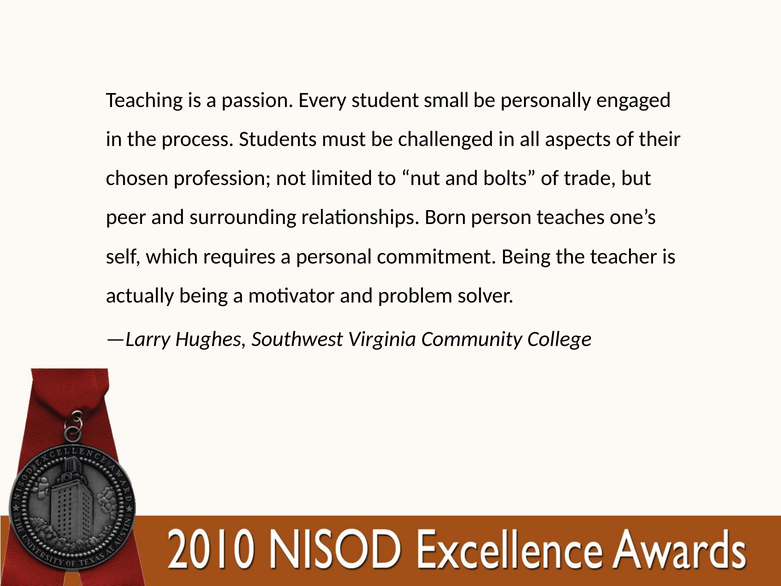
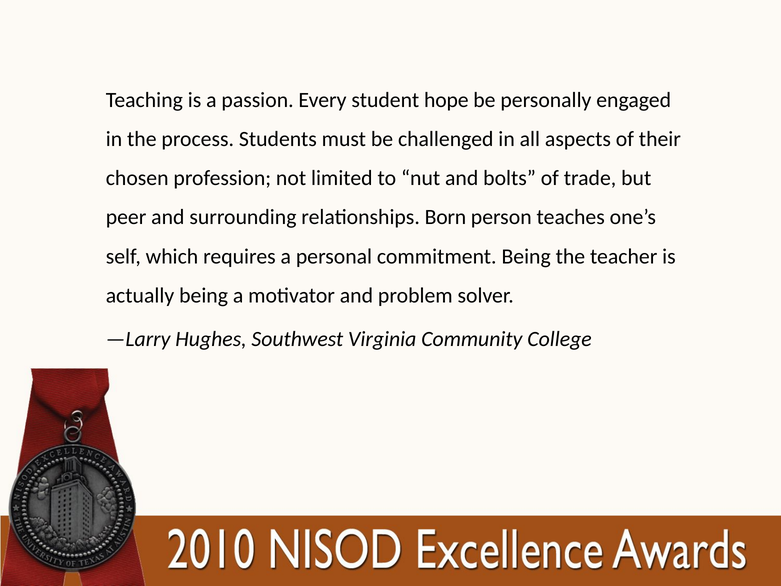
small: small -> hope
